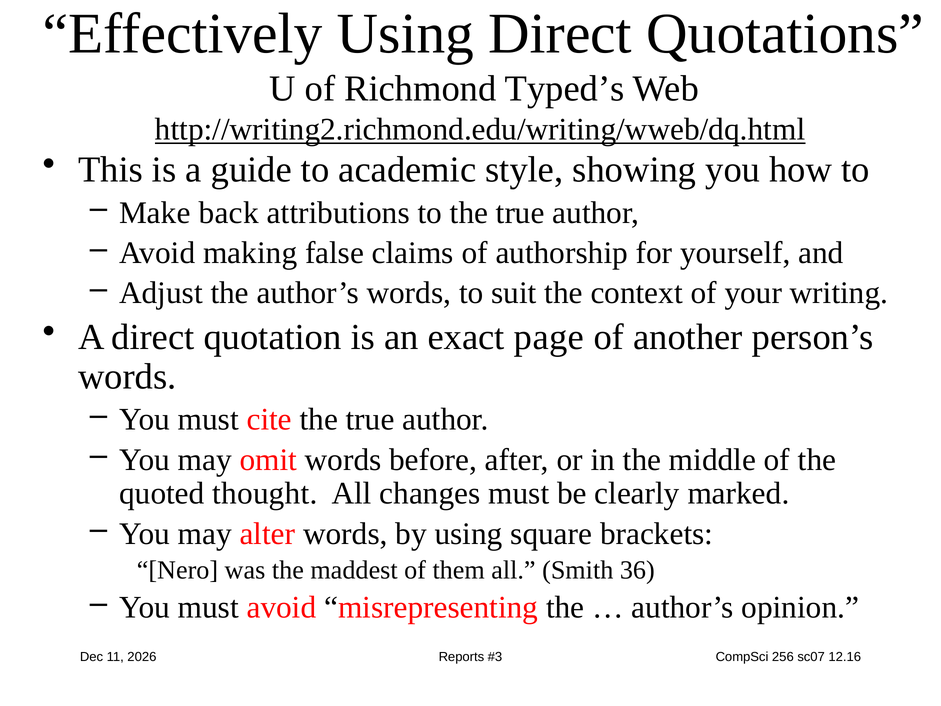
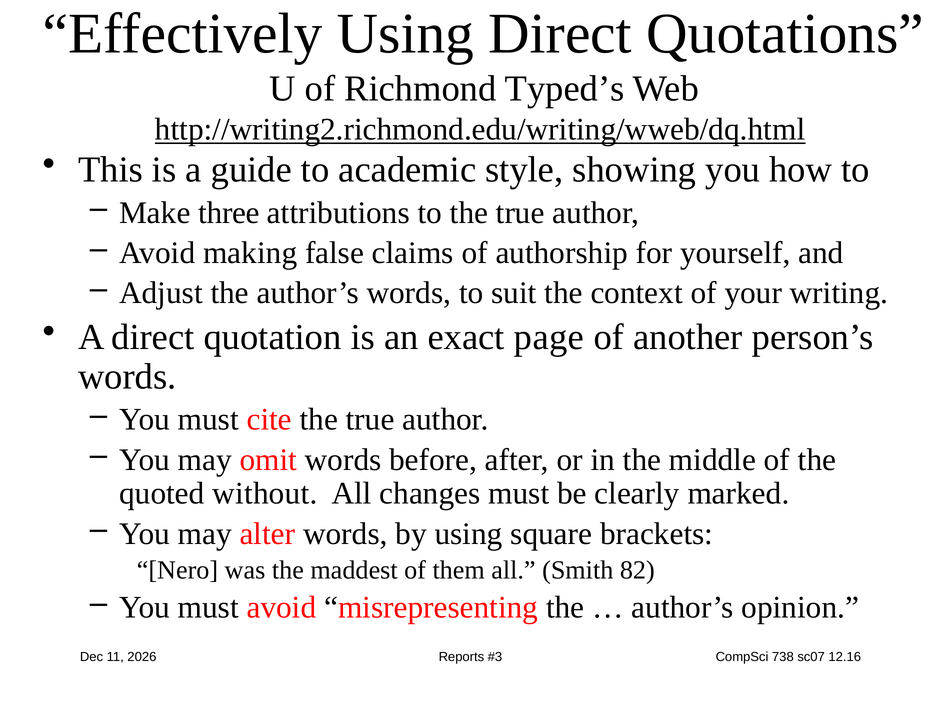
back: back -> three
thought: thought -> without
36: 36 -> 82
256: 256 -> 738
